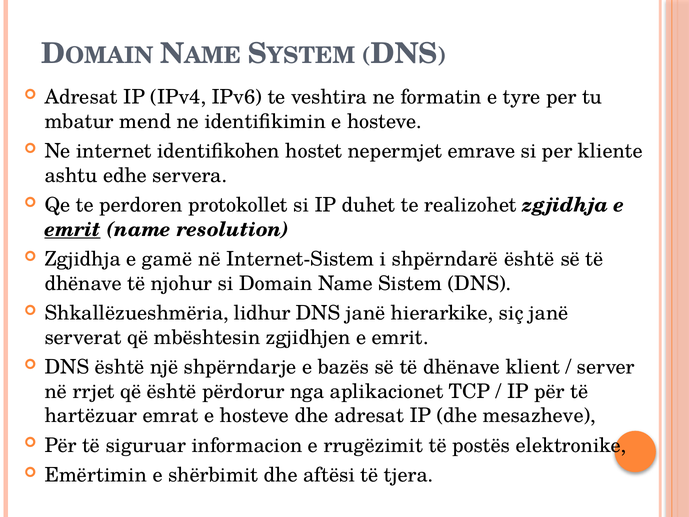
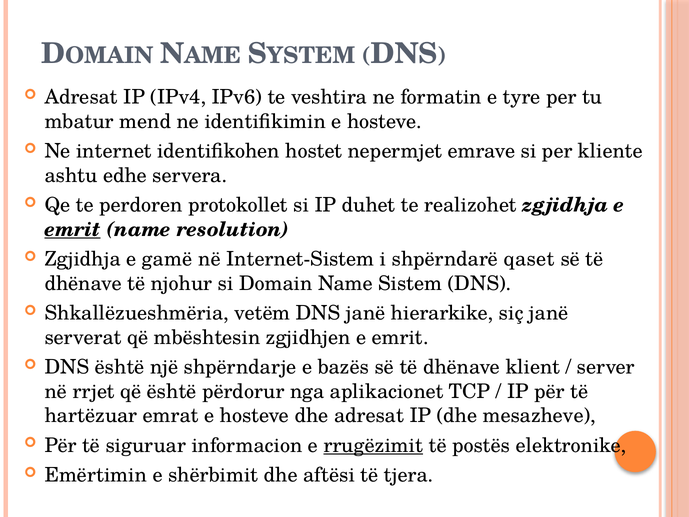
shpërndarë është: është -> qaset
lidhur: lidhur -> vetëm
rrugëzimit underline: none -> present
